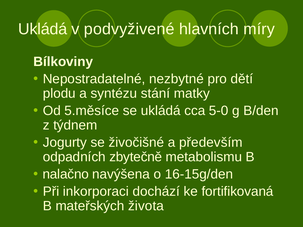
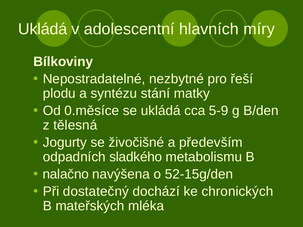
podvyživené: podvyživené -> adolescentní
dětí: dětí -> řeší
5.měsíce: 5.měsíce -> 0.měsíce
5-0: 5-0 -> 5-9
týdnem: týdnem -> tělesná
zbytečně: zbytečně -> sladkého
16-15g/den: 16-15g/den -> 52-15g/den
inkorporaci: inkorporaci -> dostatečný
fortifikovaná: fortifikovaná -> chronických
života: života -> mléka
